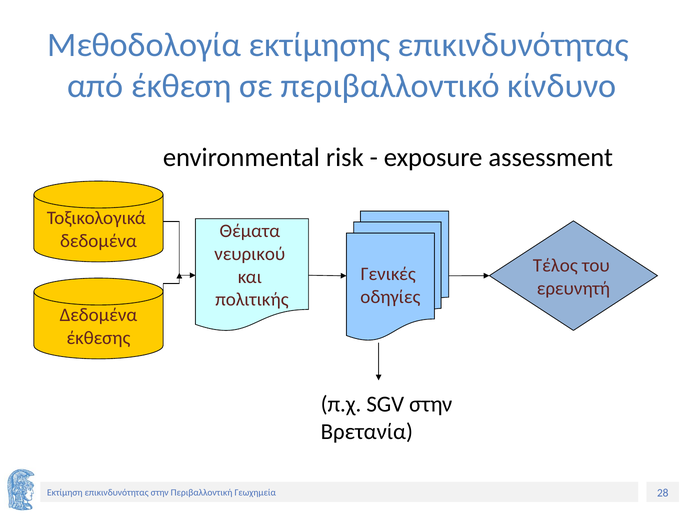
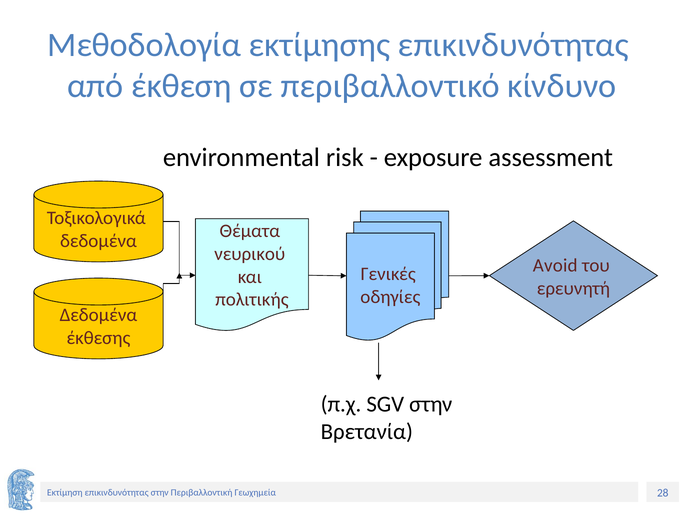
Τέλος: Τέλος -> Avoid
